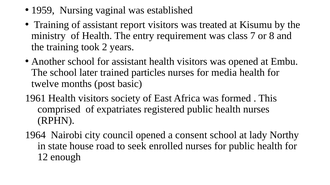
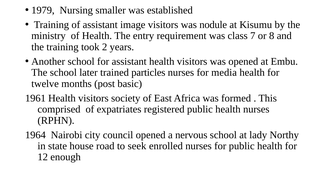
1959: 1959 -> 1979
vaginal: vaginal -> smaller
report: report -> image
treated: treated -> nodule
consent: consent -> nervous
